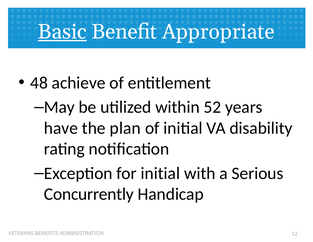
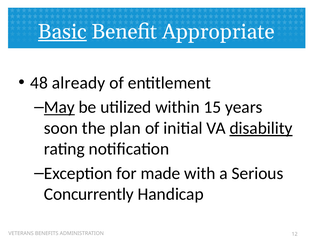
achieve: achieve -> already
May underline: none -> present
52: 52 -> 15
have: have -> soon
disability underline: none -> present
for initial: initial -> made
